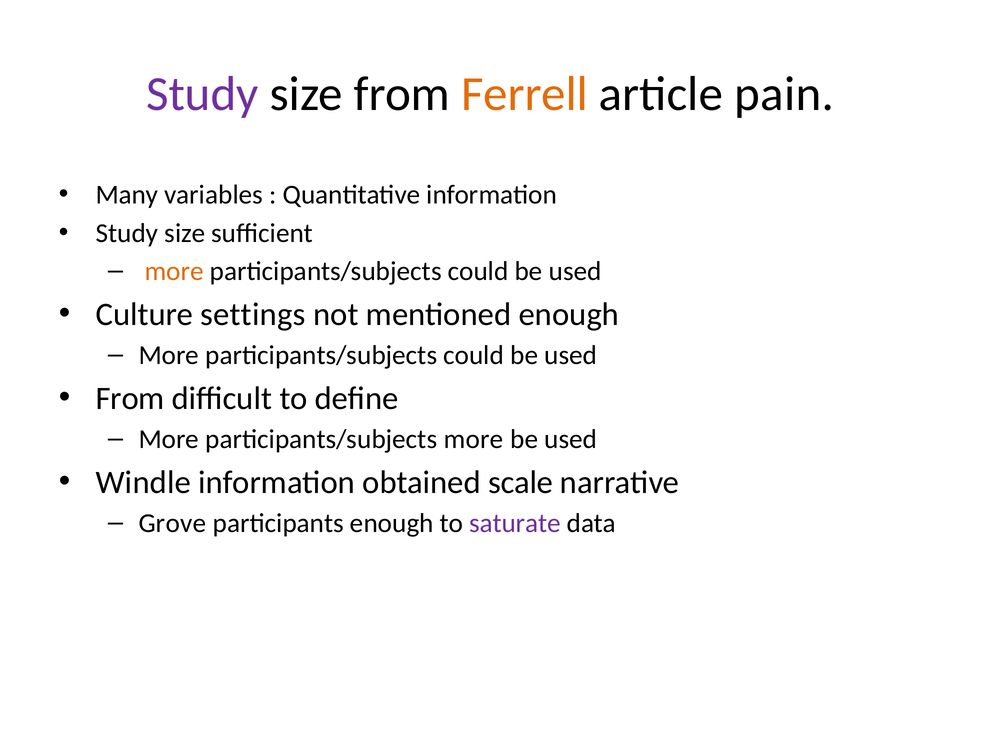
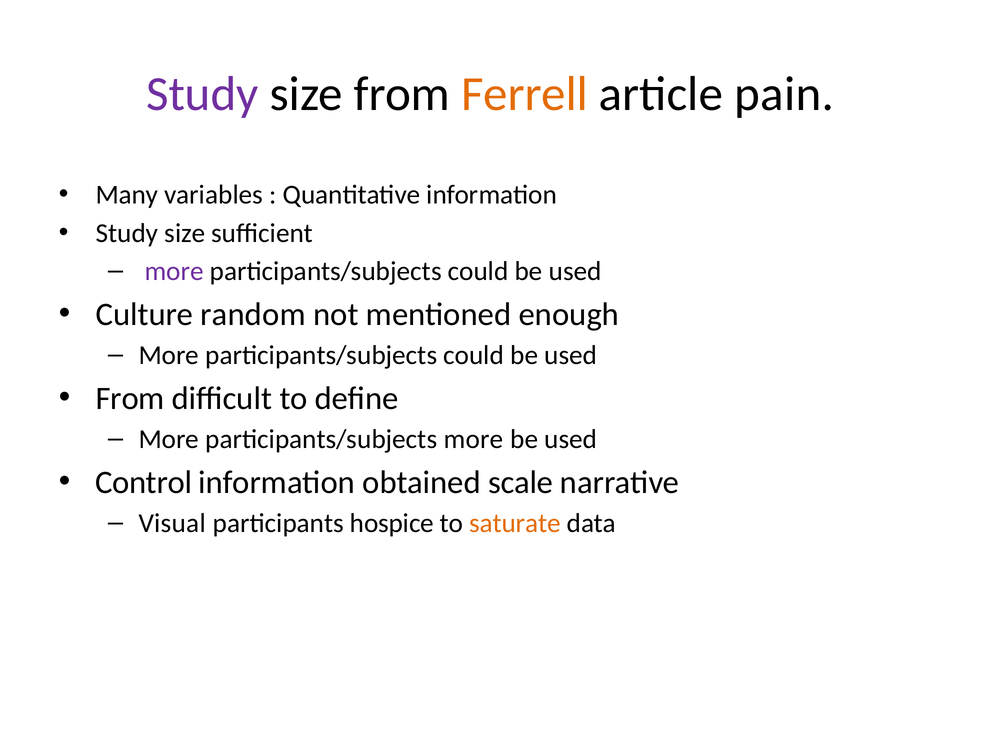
more at (174, 271) colour: orange -> purple
settings: settings -> random
Windle: Windle -> Control
Grove: Grove -> Visual
participants enough: enough -> hospice
saturate colour: purple -> orange
